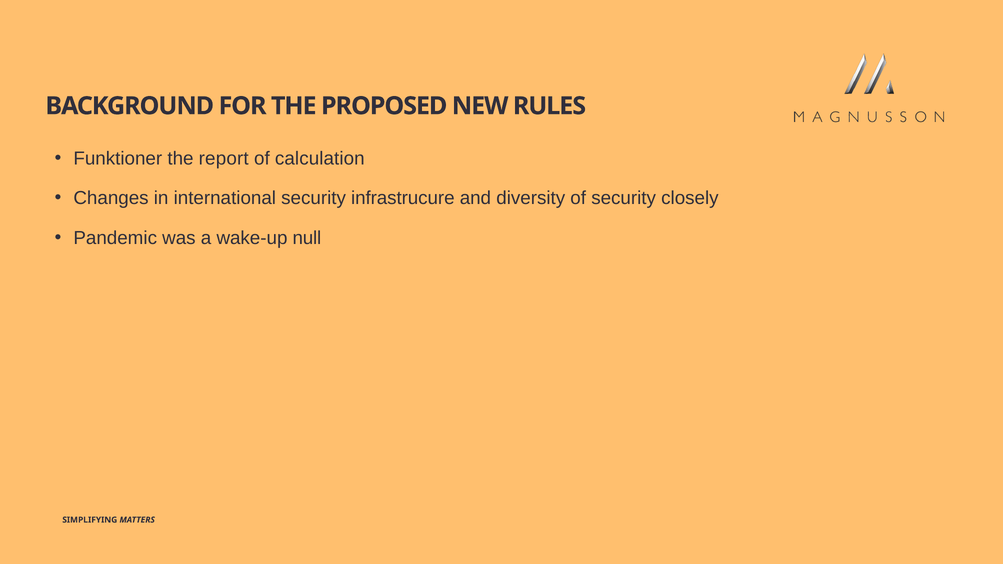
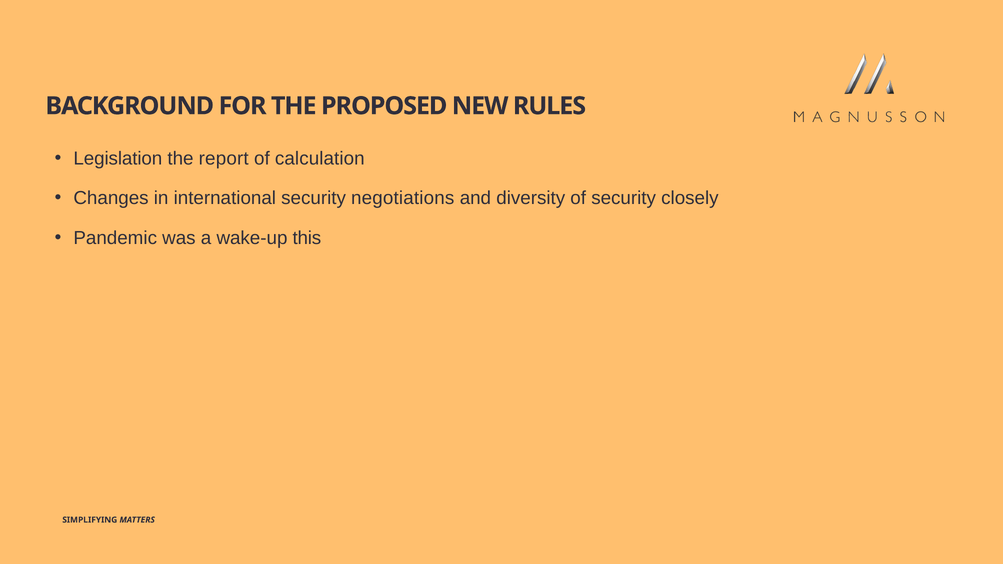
Funktioner: Funktioner -> Legislation
infrastrucure: infrastrucure -> negotiations
null: null -> this
